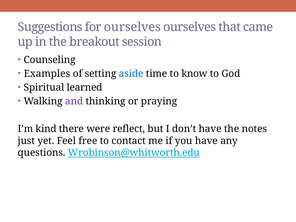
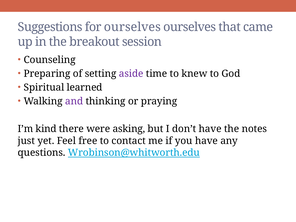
Examples: Examples -> Preparing
aside colour: blue -> purple
know: know -> knew
reflect: reflect -> asking
